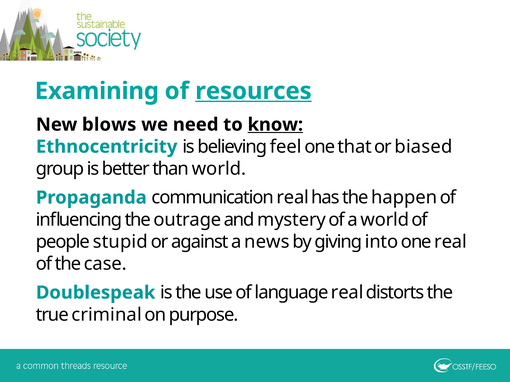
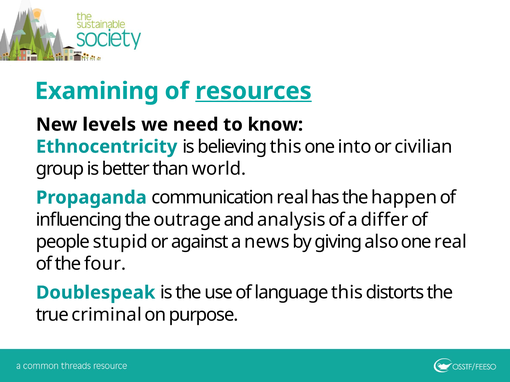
blows: blows -> levels
know underline: present -> none
believing feel: feel -> this
that: that -> into
biased: biased -> civilian
mystery: mystery -> analysis
a world: world -> differ
into: into -> also
case: case -> four
language real: real -> this
